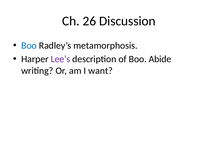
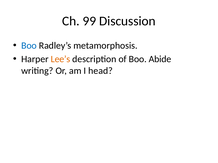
26: 26 -> 99
Lee’s colour: purple -> orange
want: want -> head
